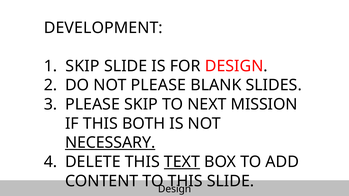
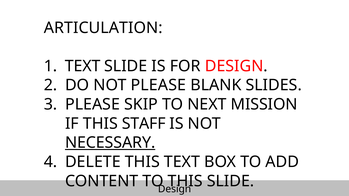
DEVELOPMENT: DEVELOPMENT -> ARTICULATION
SKIP at (82, 66): SKIP -> TEXT
BOTH: BOTH -> STAFF
TEXT at (182, 162) underline: present -> none
